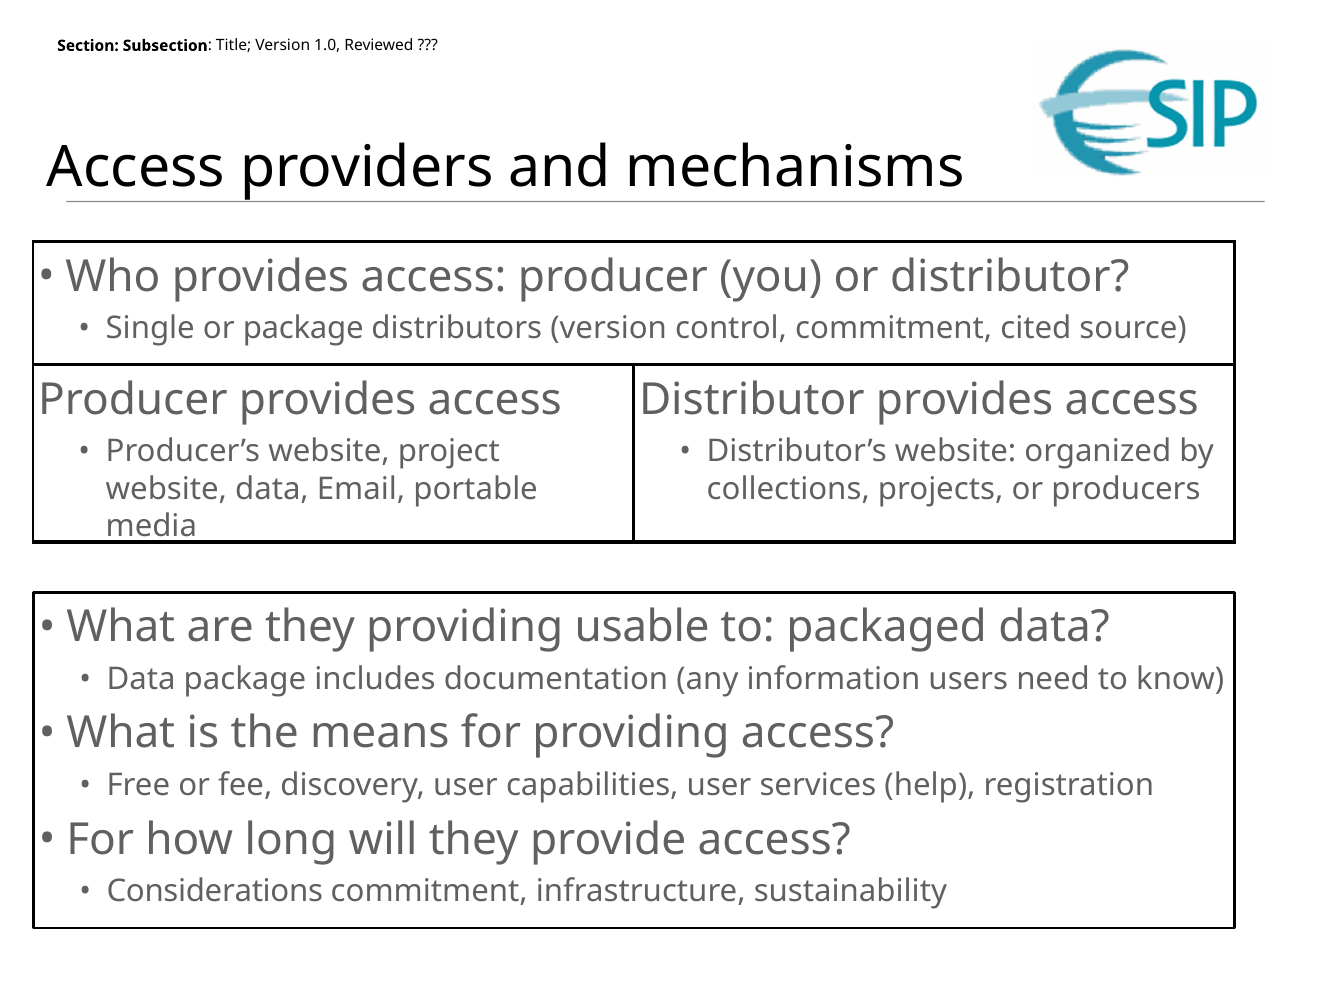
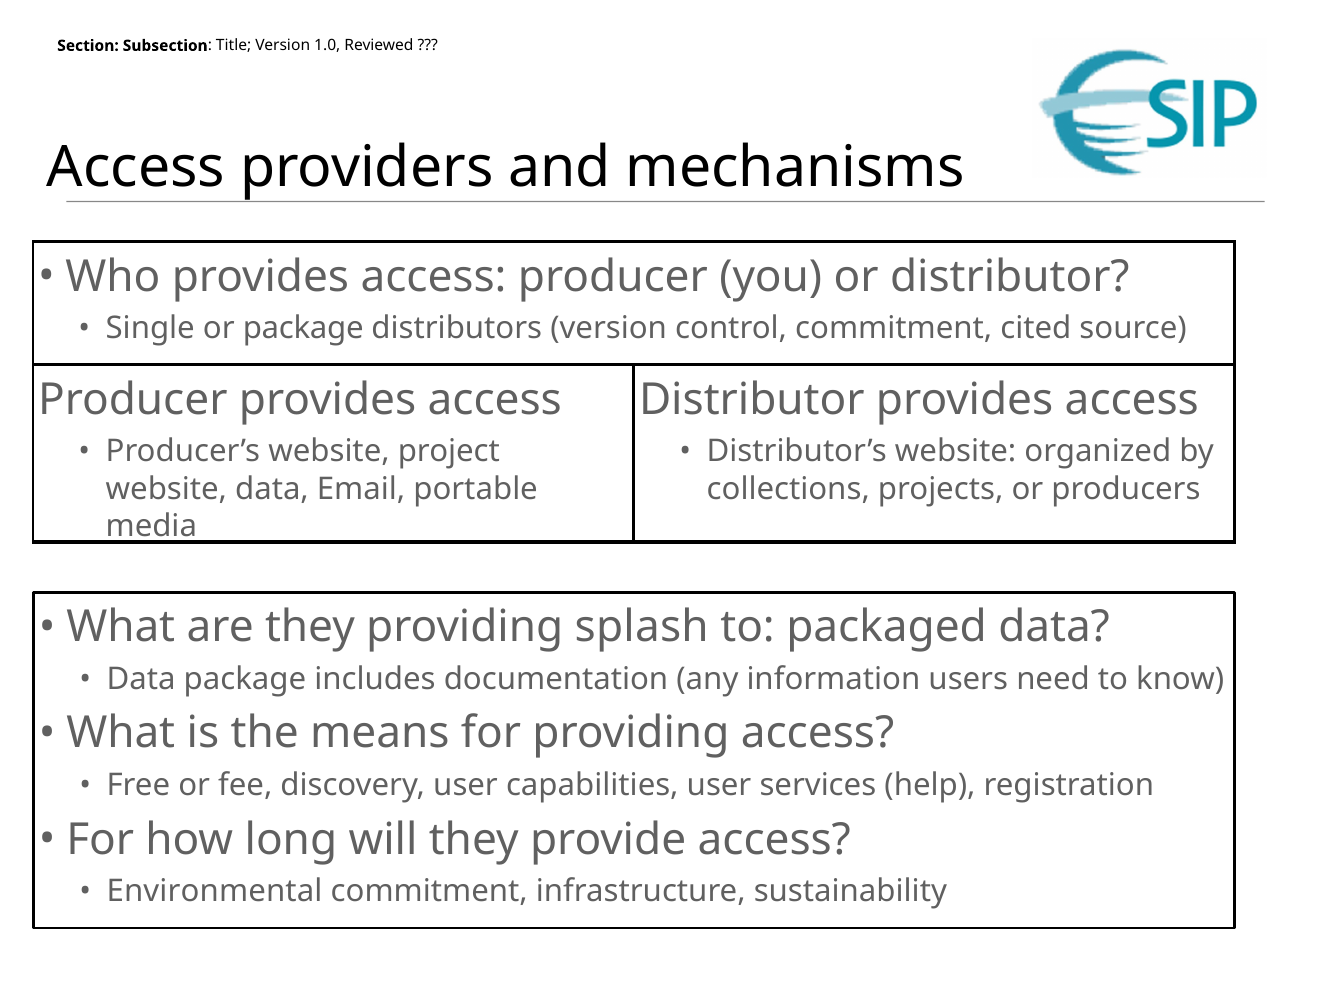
usable: usable -> splash
Considerations: Considerations -> Environmental
